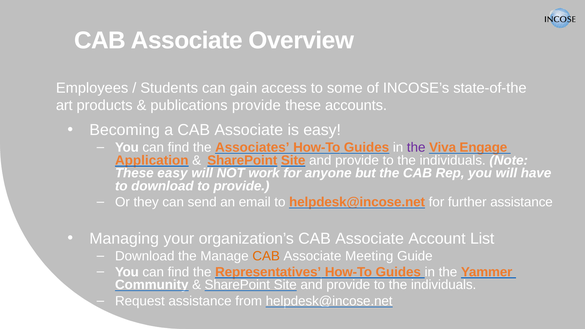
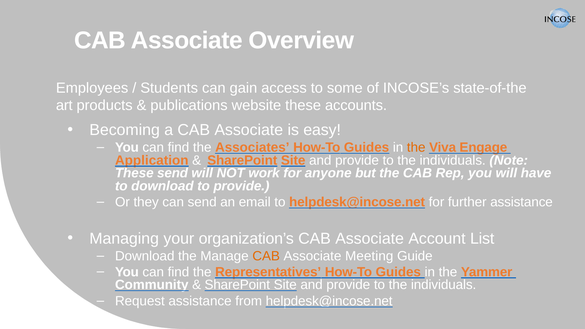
publications provide: provide -> website
the at (416, 147) colour: purple -> orange
These easy: easy -> send
